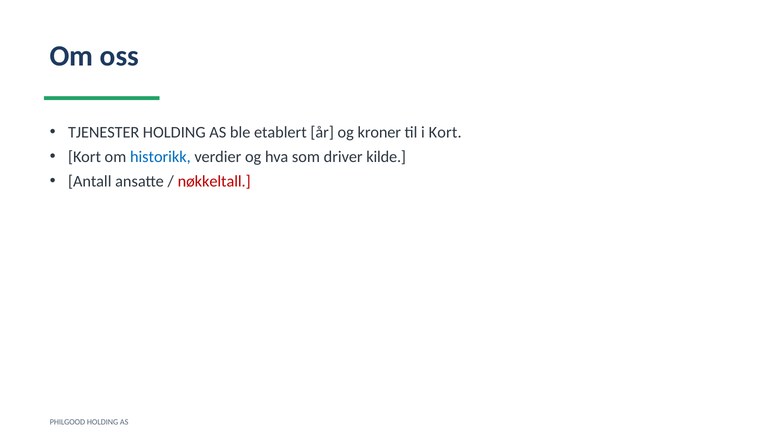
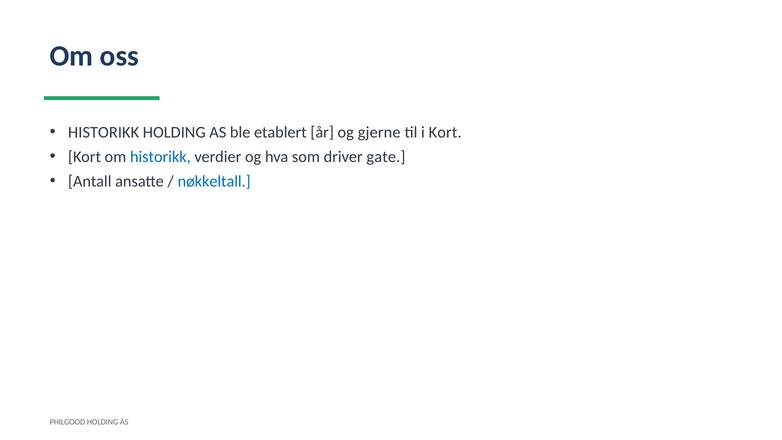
TJENESTER at (104, 132): TJENESTER -> HISTORIKK
kroner: kroner -> gjerne
kilde: kilde -> gate
nøkkeltall colour: red -> blue
